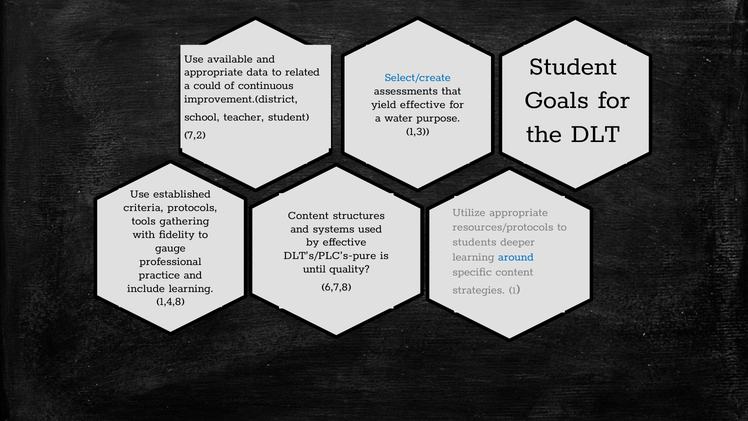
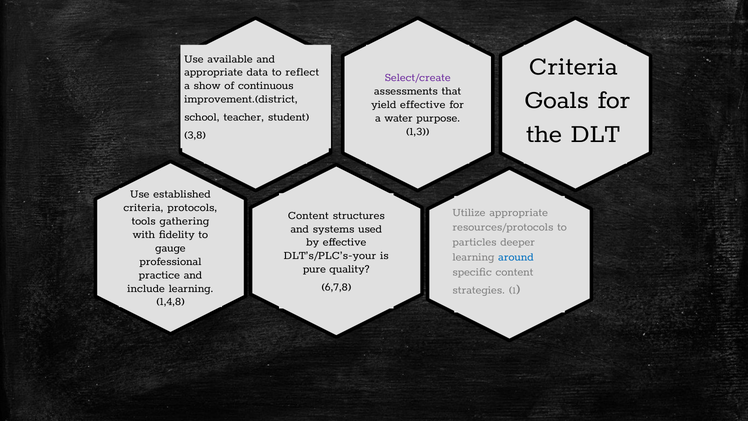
Student at (573, 65): Student -> Criteria
related: related -> reflect
Select/create colour: blue -> purple
could: could -> show
7,2: 7,2 -> 3,8
students: students -> particles
DLT’s/PLC’s-pure: DLT’s/PLC’s-pure -> DLT’s/PLC’s-your
until: until -> pure
